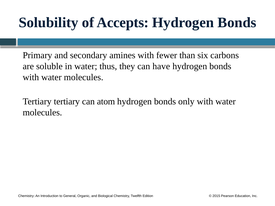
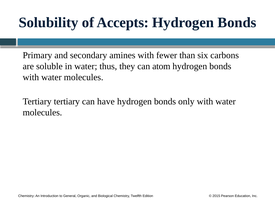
have: have -> atom
atom: atom -> have
